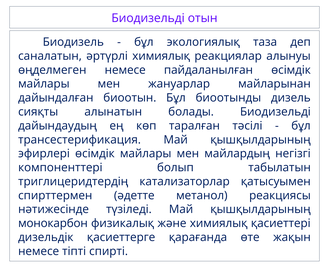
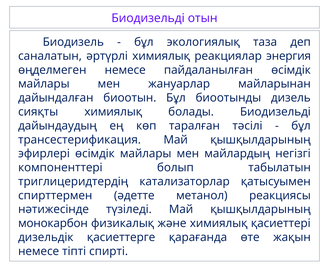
алынуы: алынуы -> энергия
сияқты алынатын: алынатын -> химиялық
